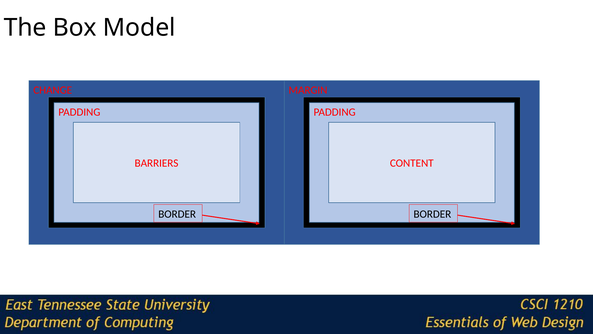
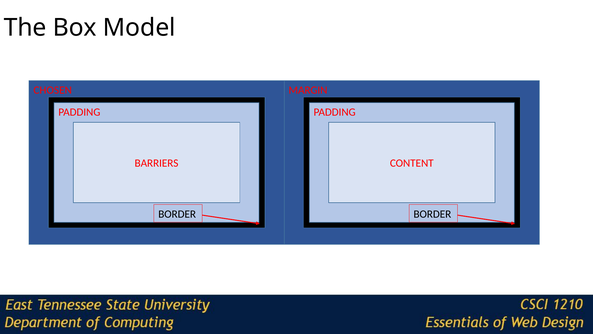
CHANGE: CHANGE -> CHOSEN
